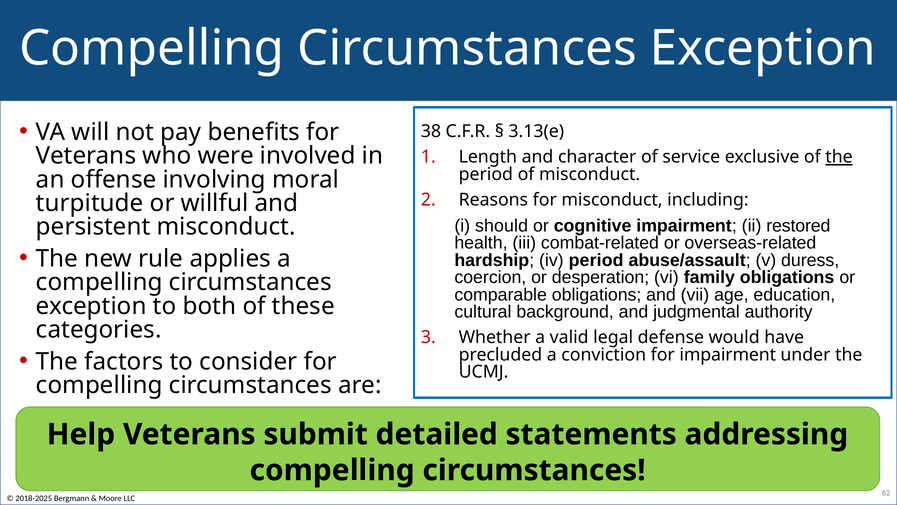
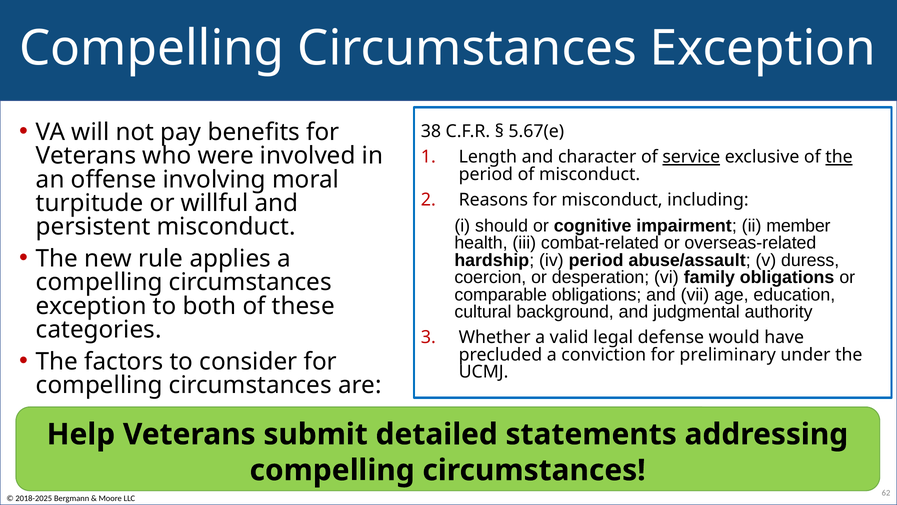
3.13(e: 3.13(e -> 5.67(e
service underline: none -> present
restored: restored -> member
for impairment: impairment -> preliminary
